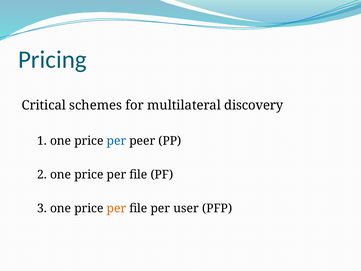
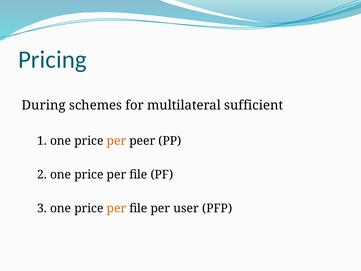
Critical: Critical -> During
discovery: discovery -> sufficient
per at (116, 141) colour: blue -> orange
